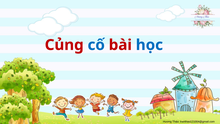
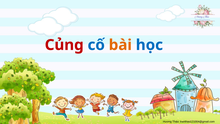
bài colour: red -> orange
